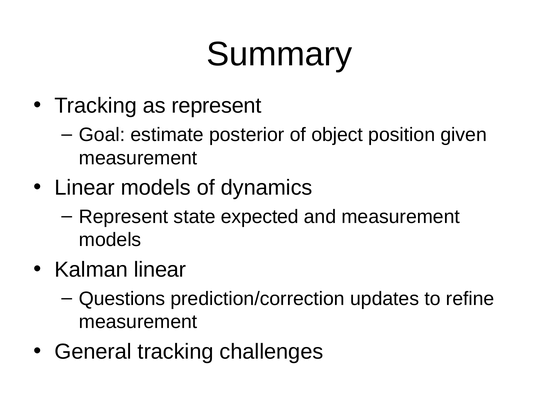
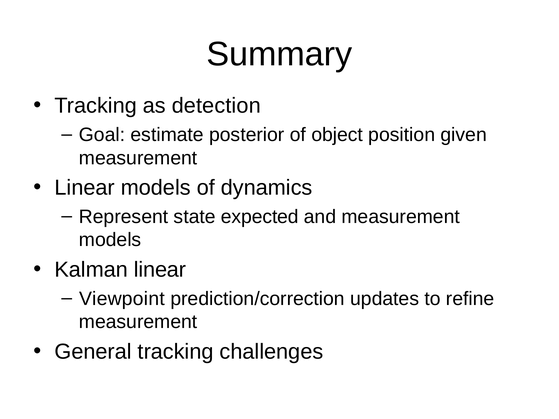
as represent: represent -> detection
Questions: Questions -> Viewpoint
